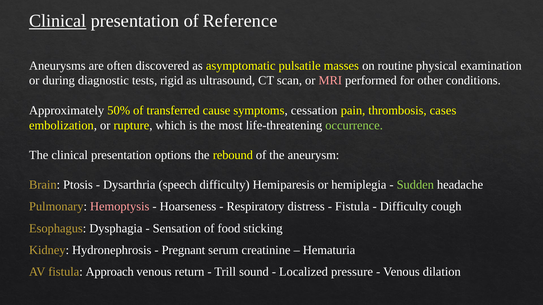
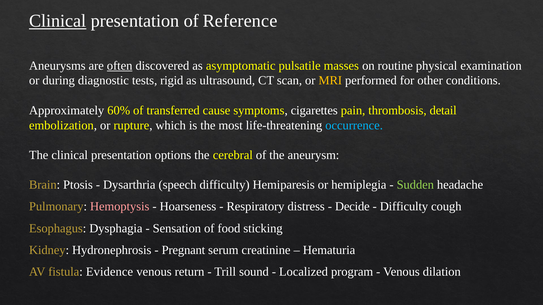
often underline: none -> present
MRI colour: pink -> yellow
50%: 50% -> 60%
cessation: cessation -> cigarettes
cases: cases -> detail
occurrence colour: light green -> light blue
rebound: rebound -> cerebral
Fistula at (352, 207): Fistula -> Decide
Approach: Approach -> Evidence
pressure: pressure -> program
